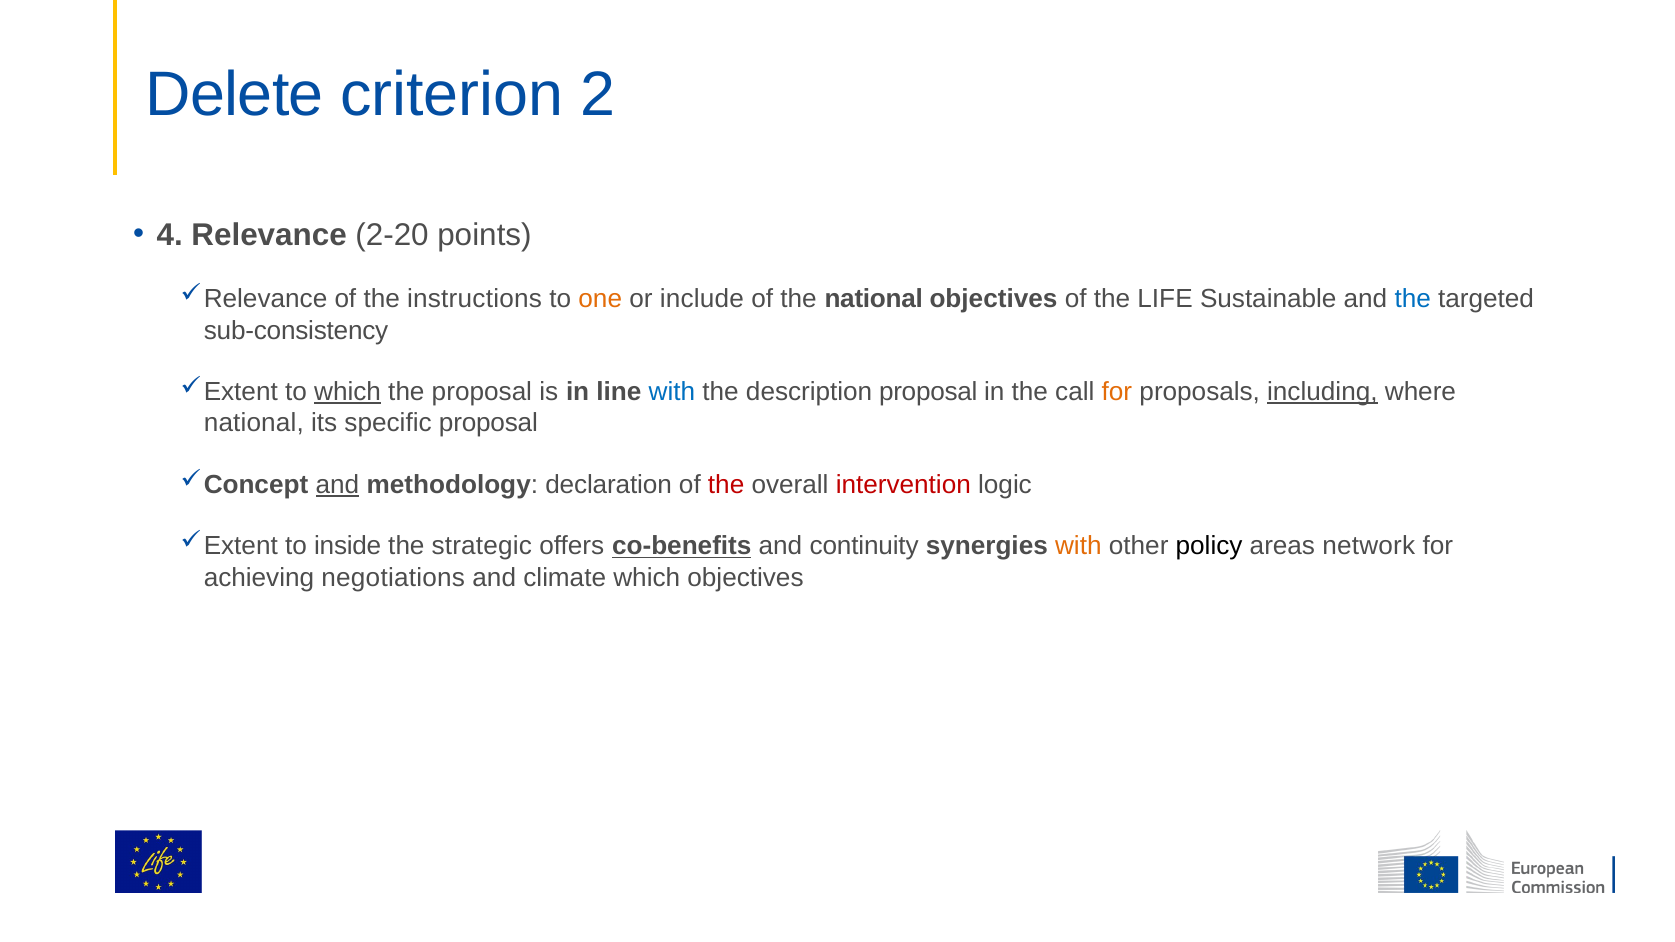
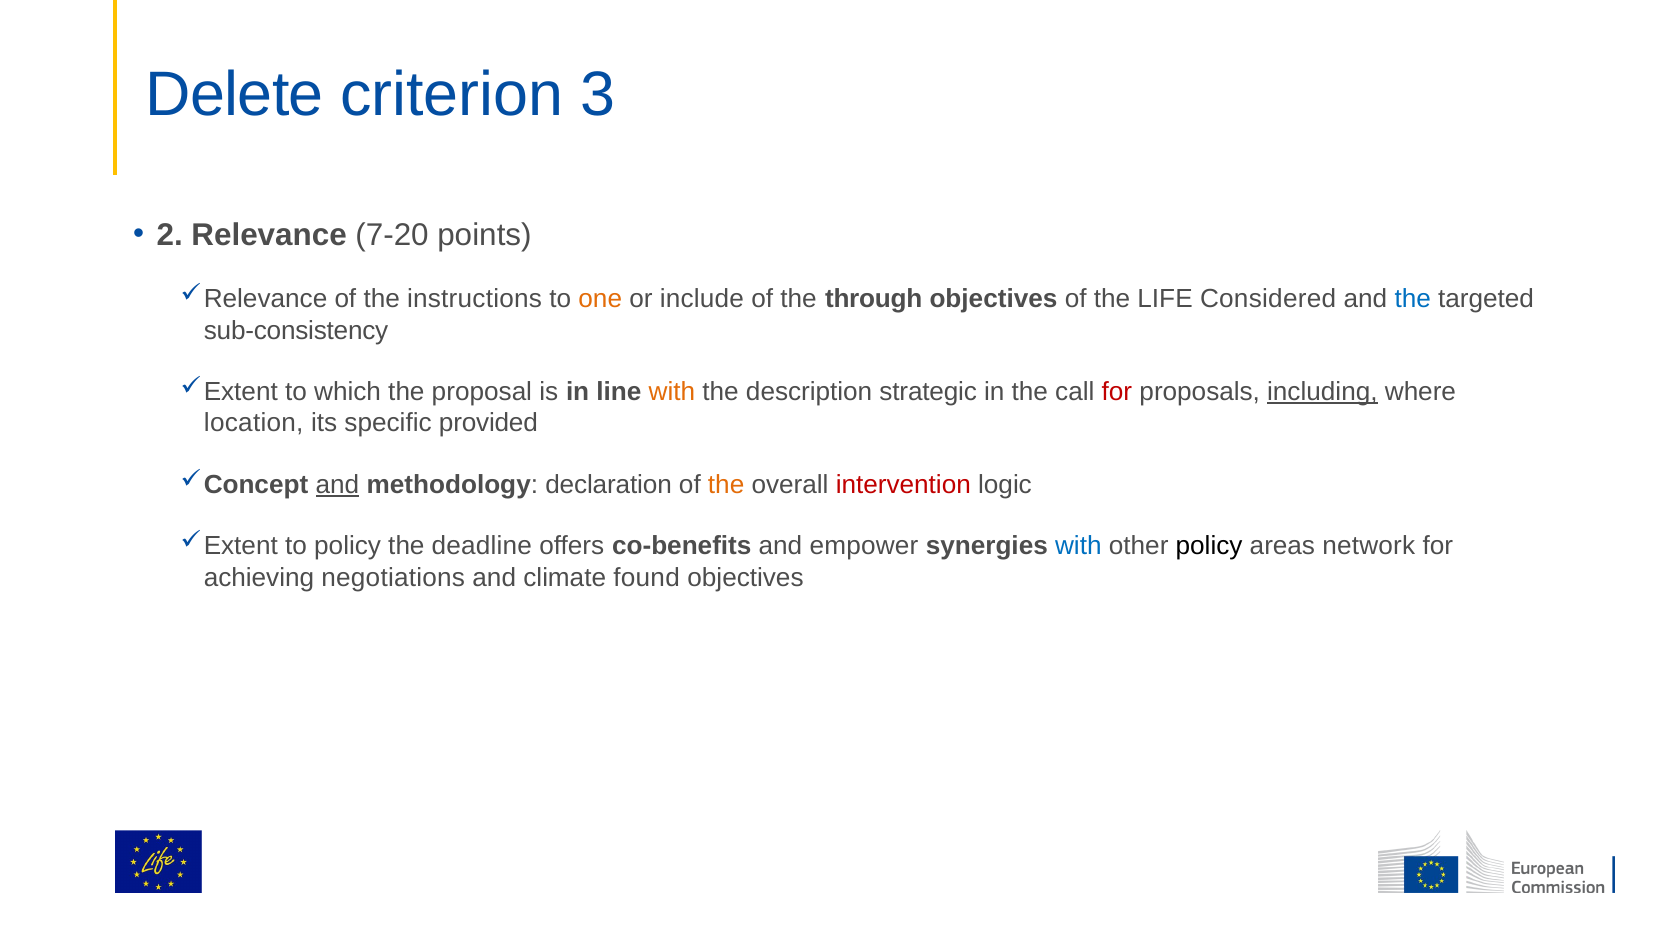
2: 2 -> 3
4: 4 -> 2
2-20: 2-20 -> 7-20
the national: national -> through
Sustainable: Sustainable -> Considered
which at (348, 392) underline: present -> none
with at (672, 392) colour: blue -> orange
description proposal: proposal -> strategic
for at (1117, 392) colour: orange -> red
national at (254, 423): national -> location
specific proposal: proposal -> provided
the at (726, 485) colour: red -> orange
to inside: inside -> policy
strategic: strategic -> deadline
co-benefits underline: present -> none
continuity: continuity -> empower
with at (1078, 546) colour: orange -> blue
climate which: which -> found
